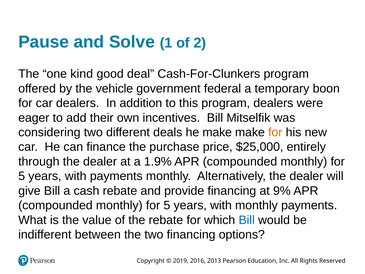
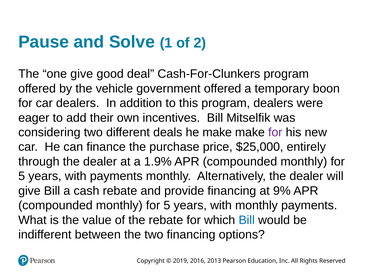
one kind: kind -> give
government federal: federal -> offered
for at (275, 132) colour: orange -> purple
